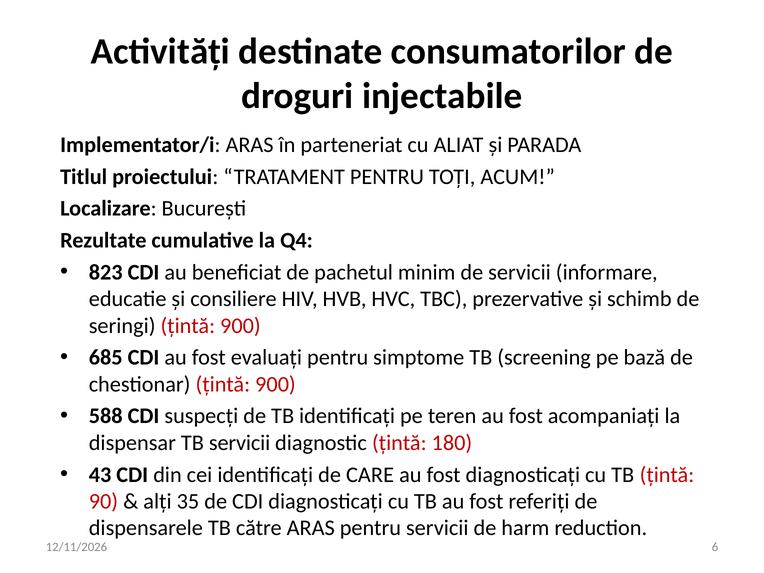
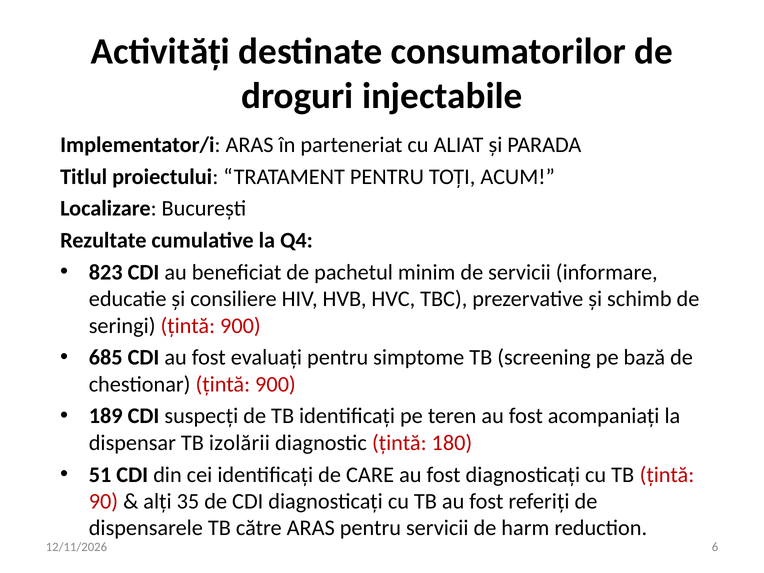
588: 588 -> 189
TB servicii: servicii -> izolării
43: 43 -> 51
